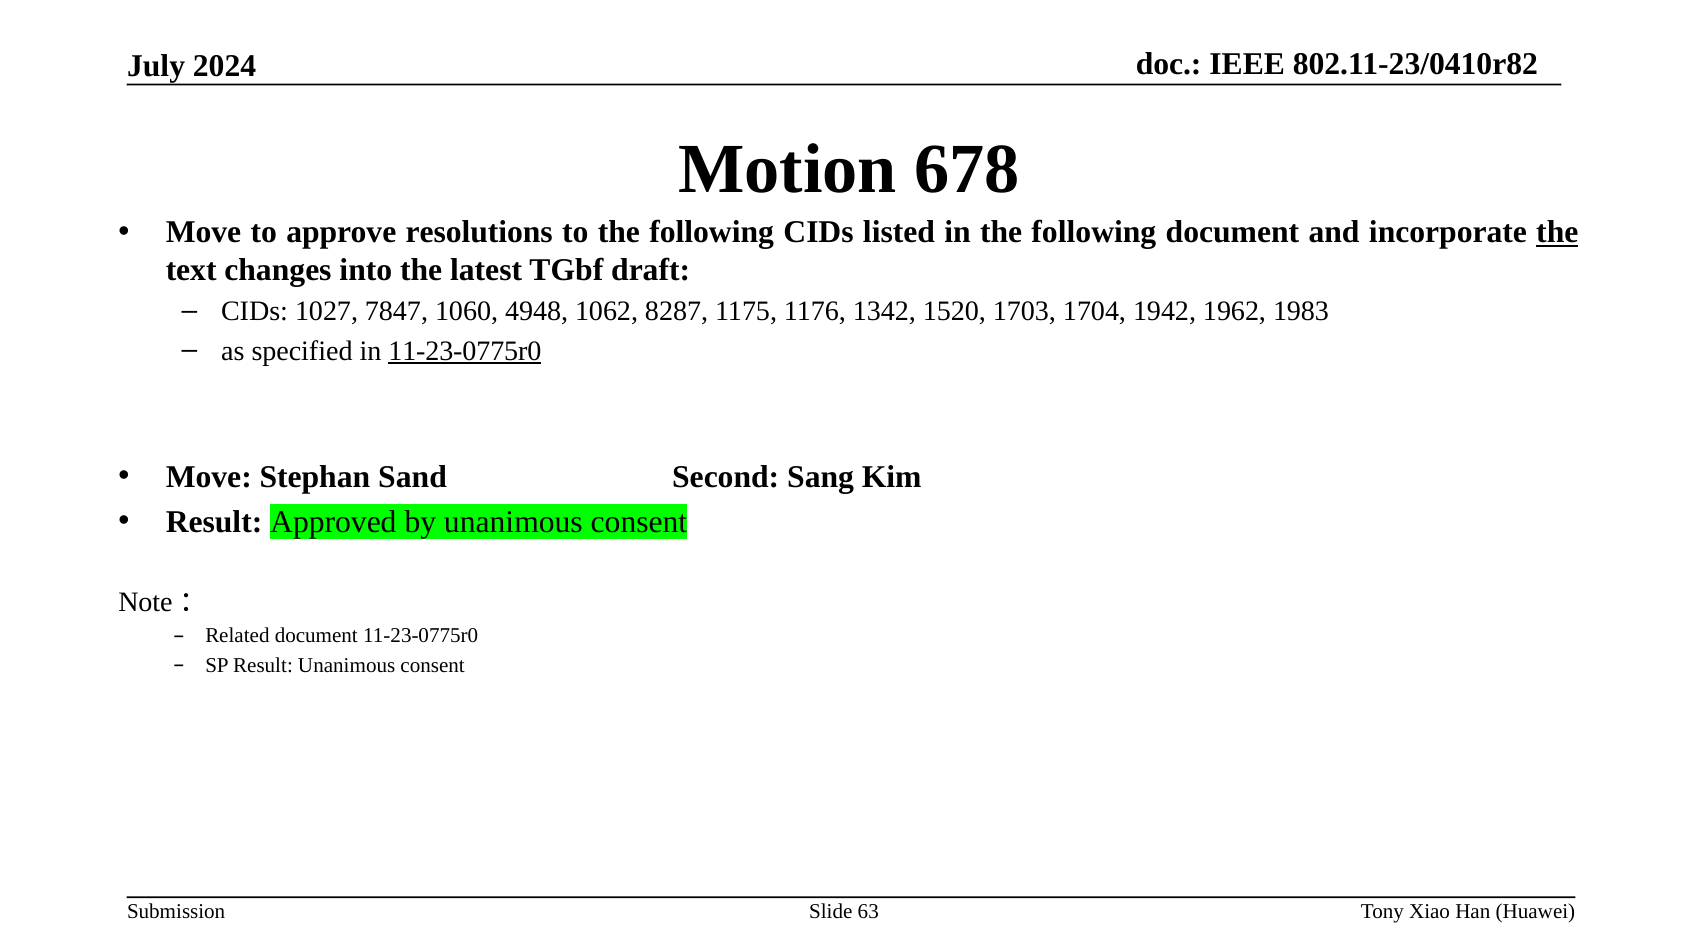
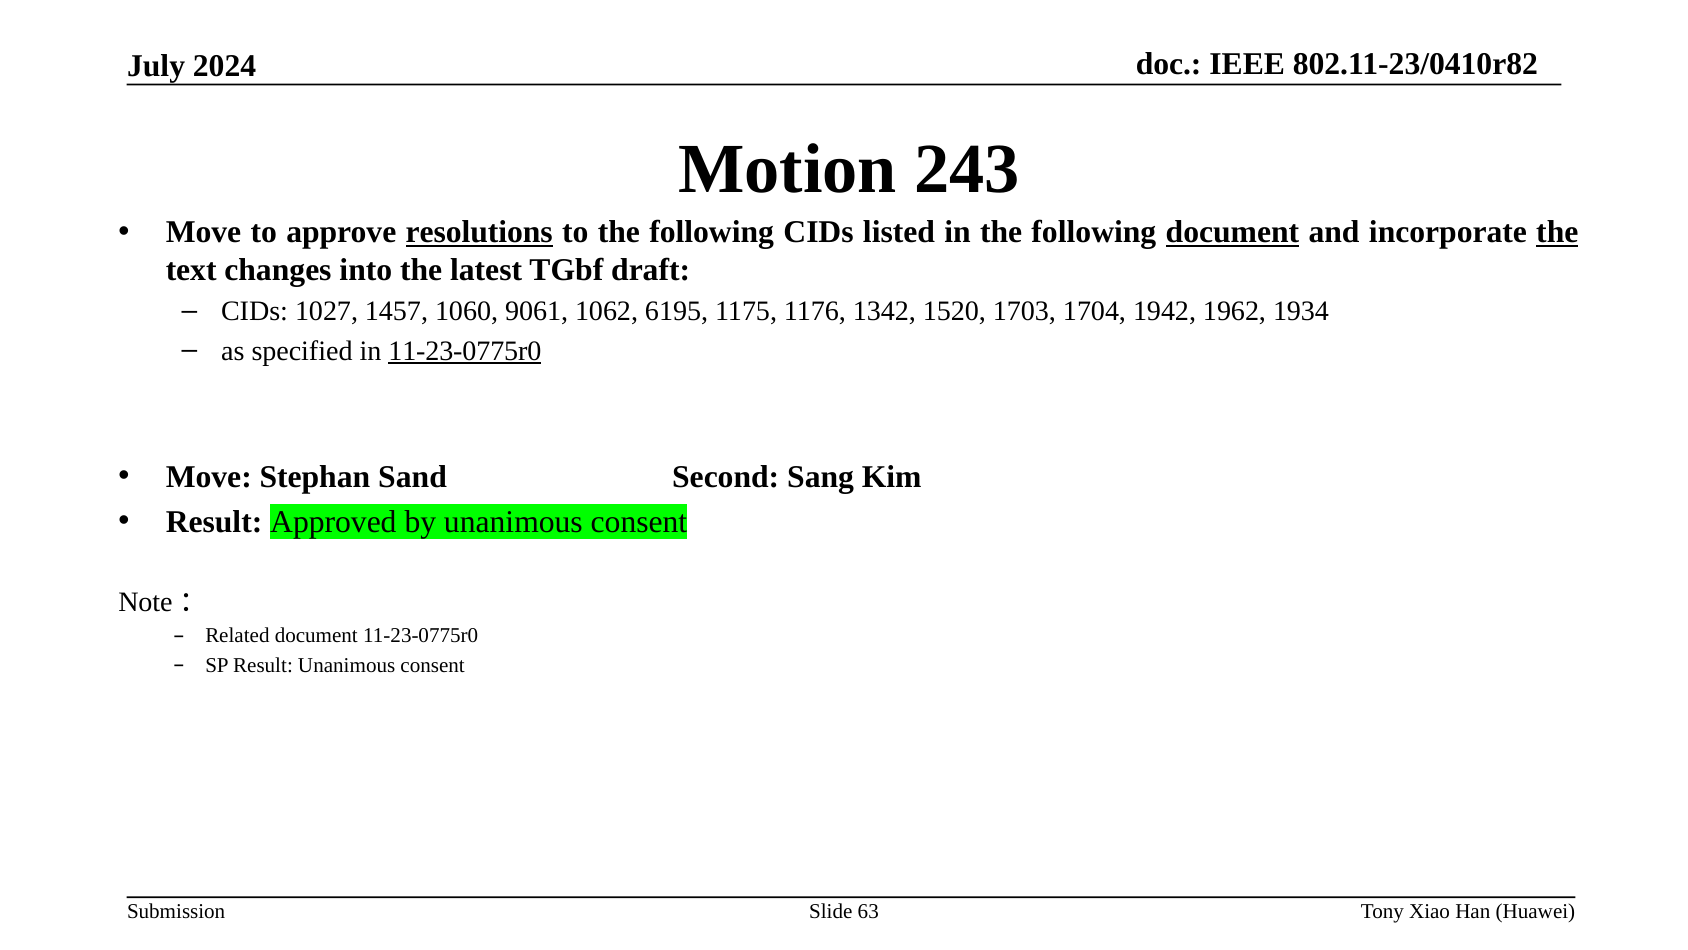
678: 678 -> 243
resolutions underline: none -> present
document at (1232, 232) underline: none -> present
7847: 7847 -> 1457
4948: 4948 -> 9061
8287: 8287 -> 6195
1983: 1983 -> 1934
